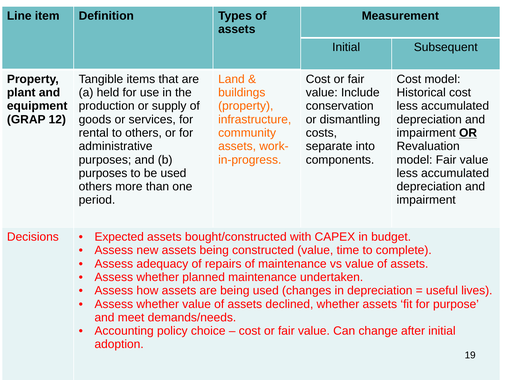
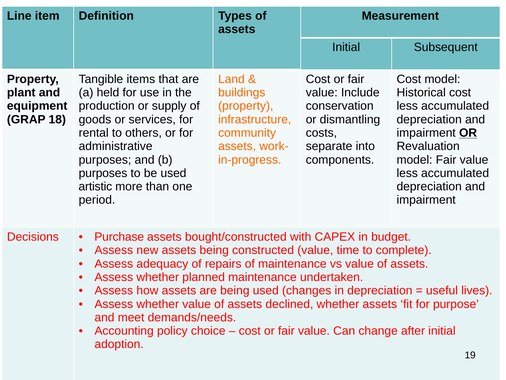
12: 12 -> 18
others at (95, 186): others -> artistic
Expected: Expected -> Purchase
